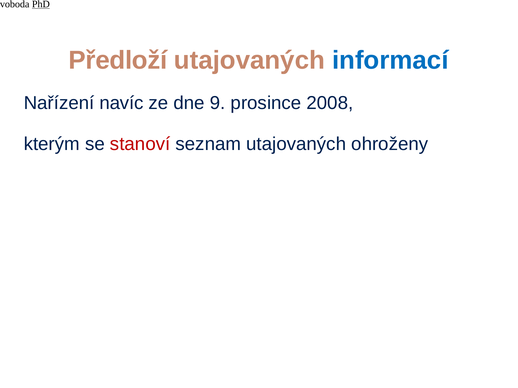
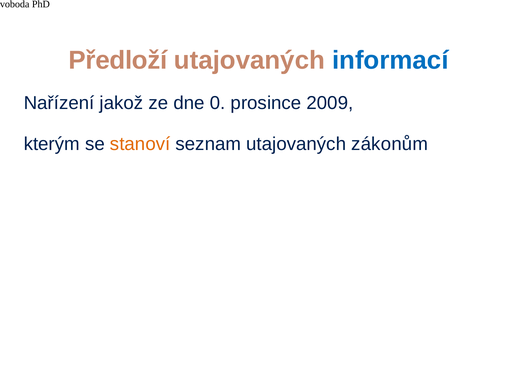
PhD underline: present -> none
navíc: navíc -> jakož
9: 9 -> 0
2008: 2008 -> 2009
stanoví colour: red -> orange
ohroženy: ohroženy -> zákonům
